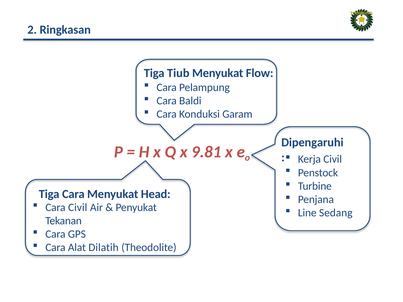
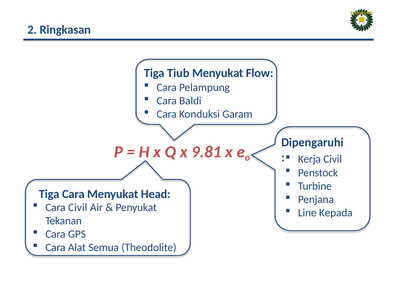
Sedang: Sedang -> Kepada
Dilatih: Dilatih -> Semua
